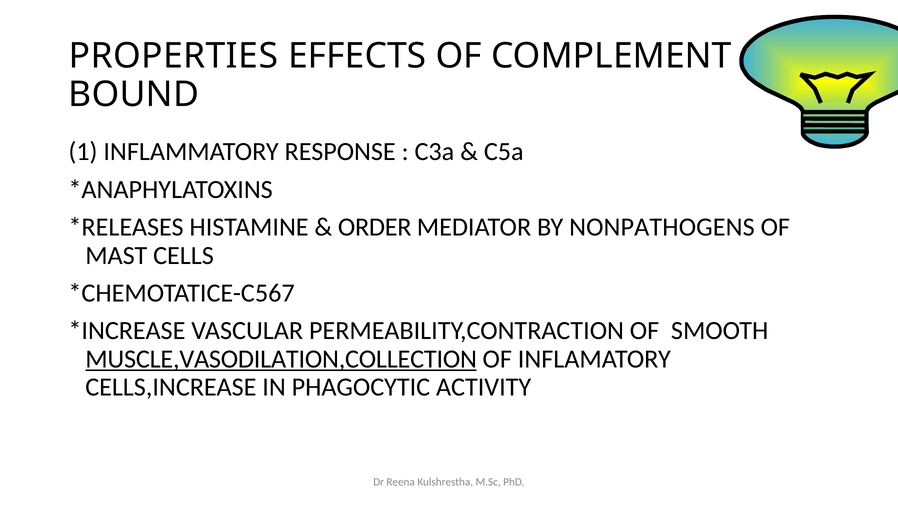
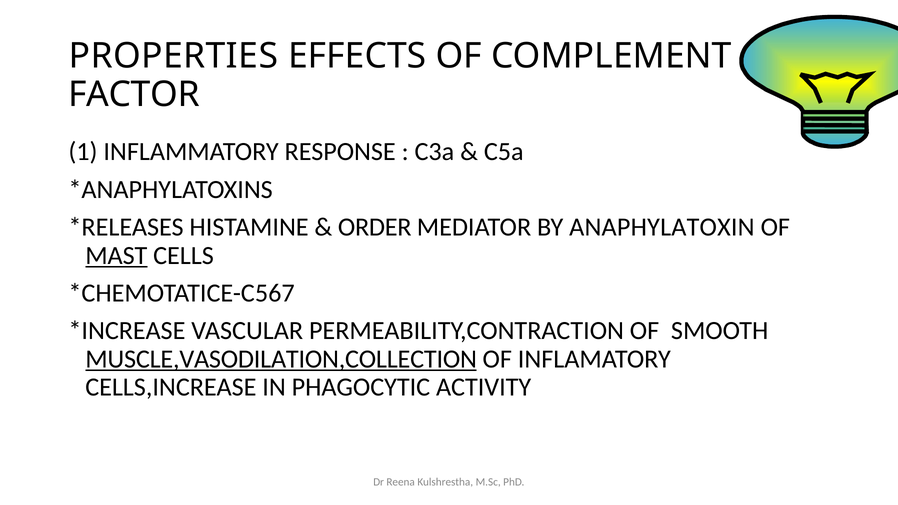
BOUND: BOUND -> FACTOR
NONPATHOGENS: NONPATHOGENS -> ANAPHYLATOXIN
MAST underline: none -> present
